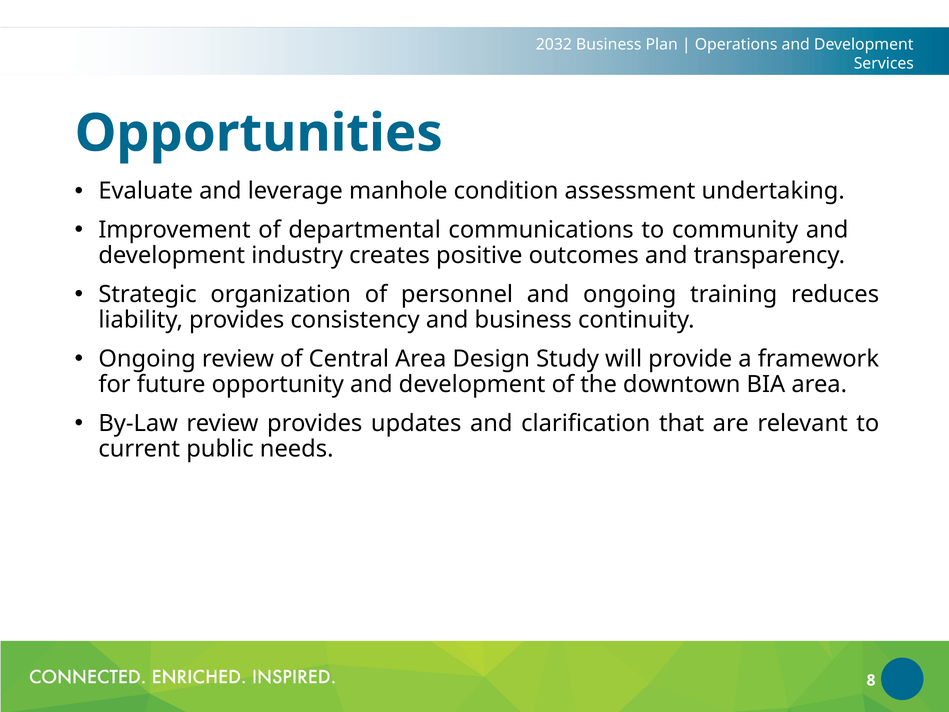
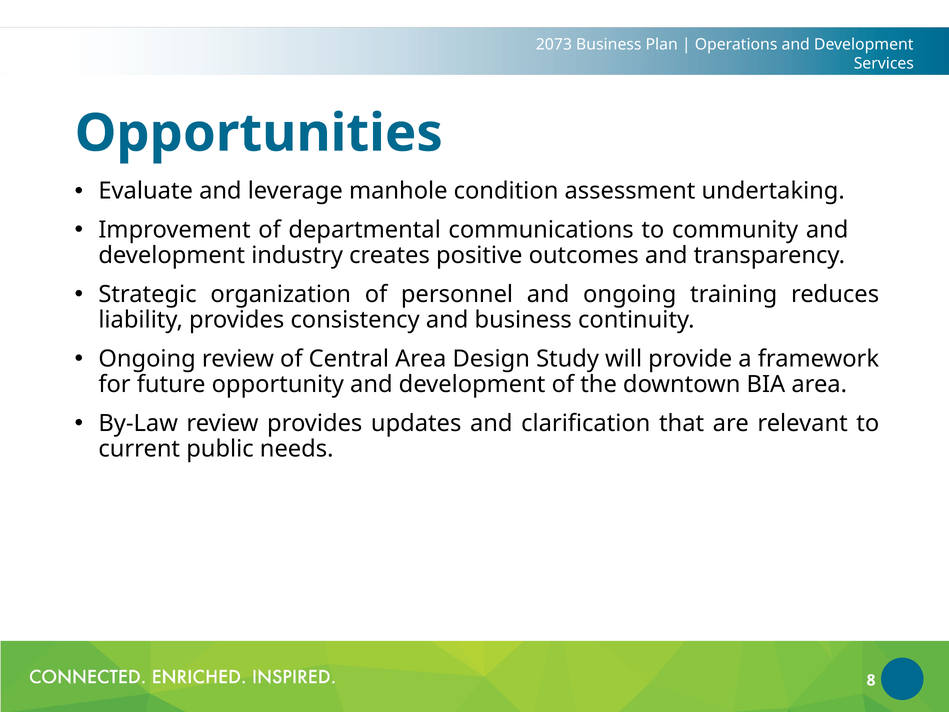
2032: 2032 -> 2073
